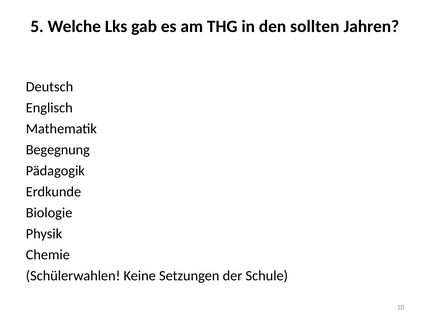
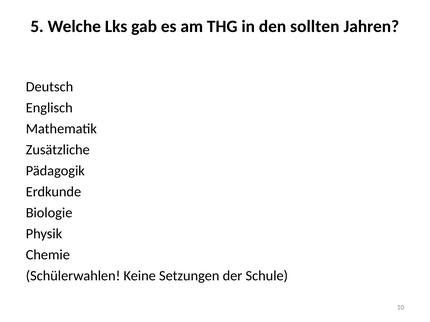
Begegnung: Begegnung -> Zusätzliche
